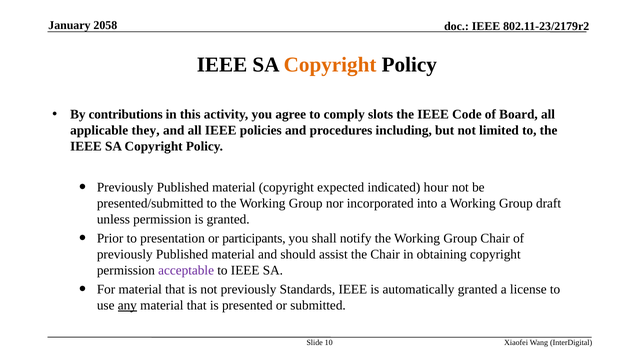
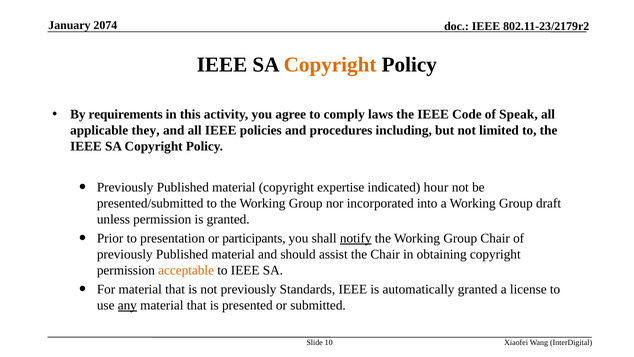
2058: 2058 -> 2074
contributions: contributions -> requirements
slots: slots -> laws
Board: Board -> Speak
expected: expected -> expertise
notify underline: none -> present
acceptable colour: purple -> orange
